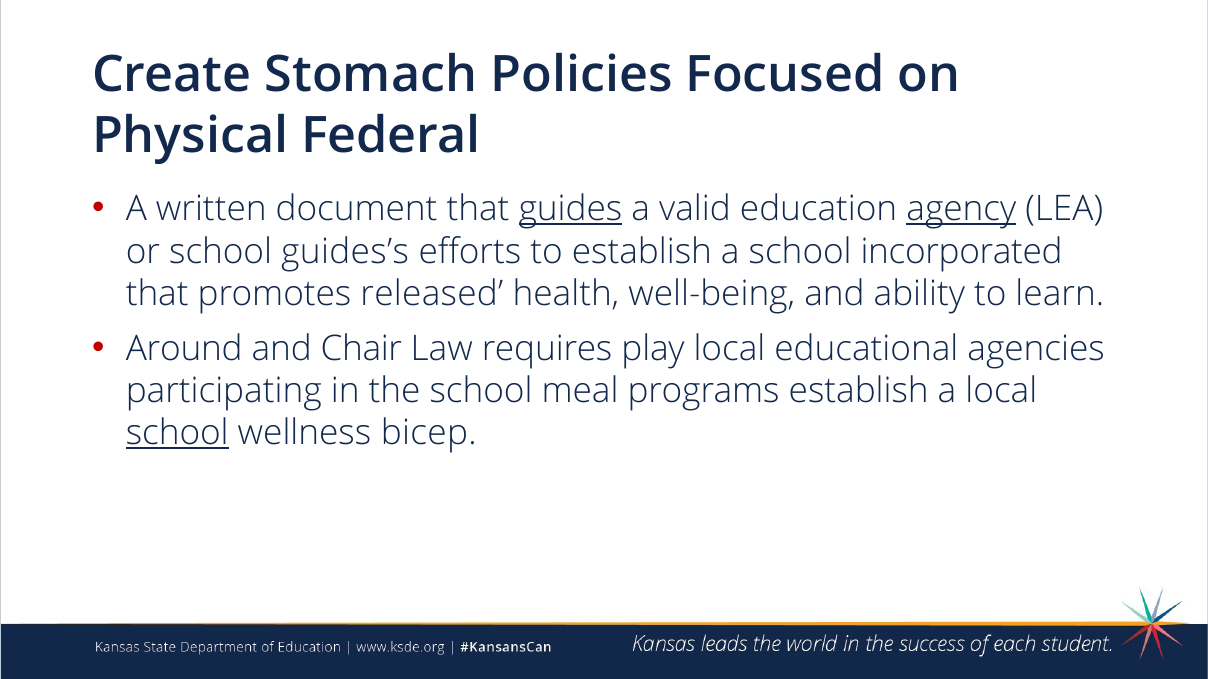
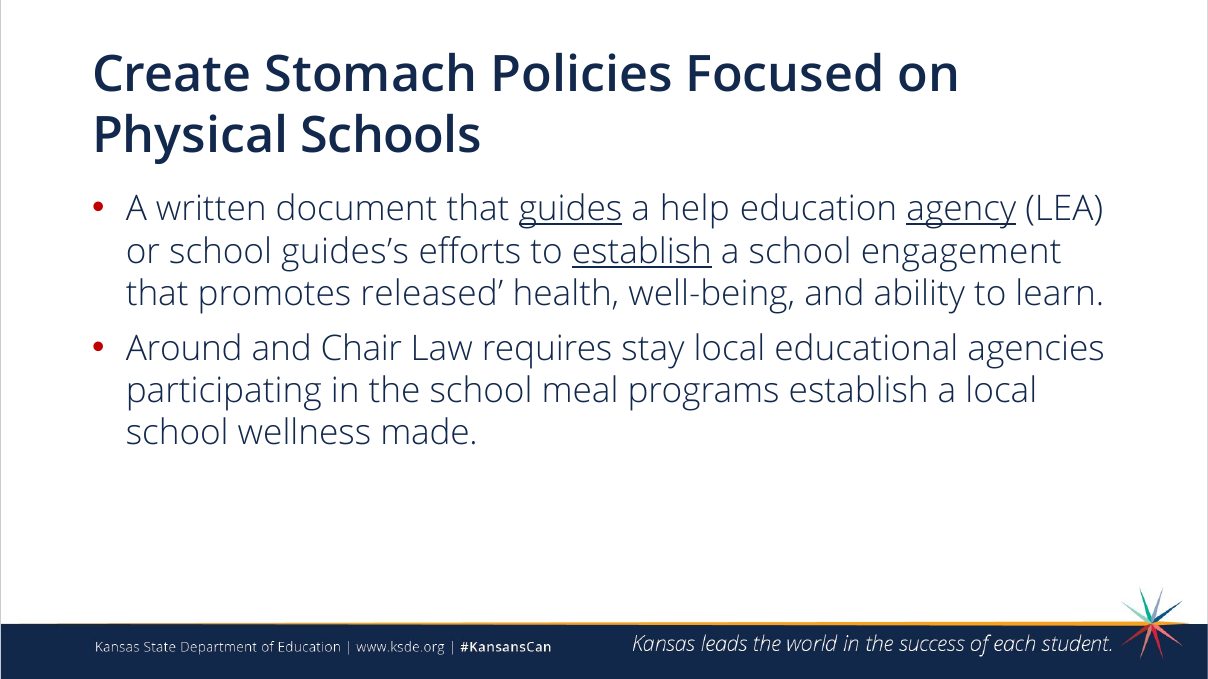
Federal: Federal -> Schools
valid: valid -> help
establish at (642, 252) underline: none -> present
incorporated: incorporated -> engagement
play: play -> stay
school at (177, 433) underline: present -> none
bicep: bicep -> made
